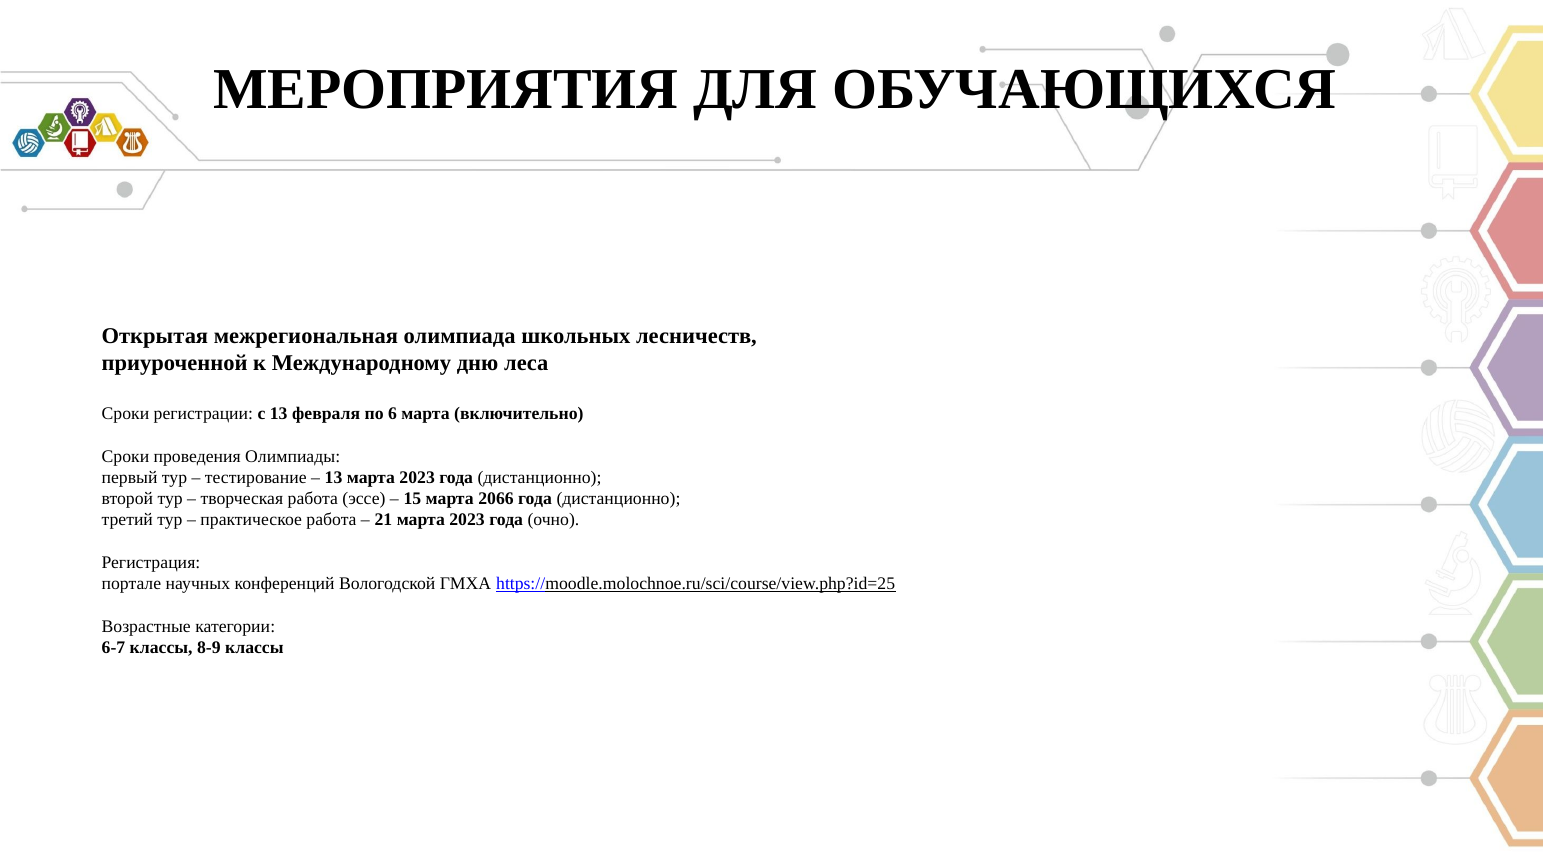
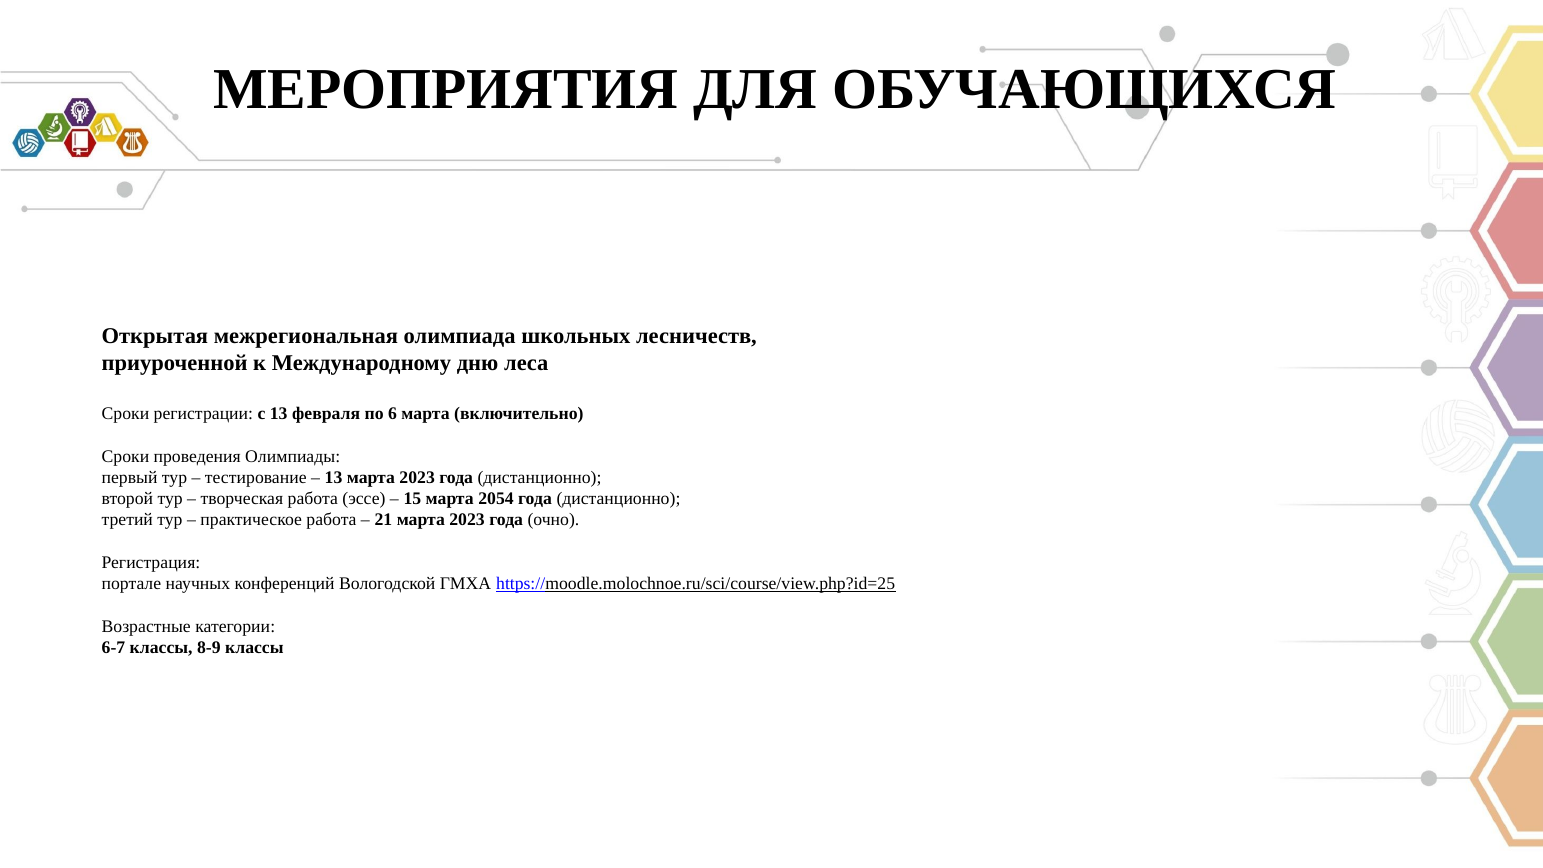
2066: 2066 -> 2054
